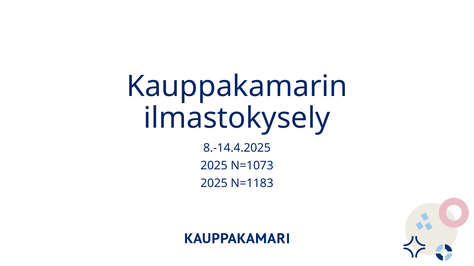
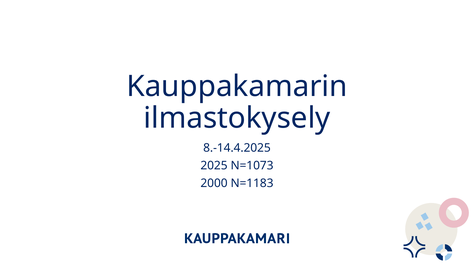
2025 at (214, 184): 2025 -> 2000
